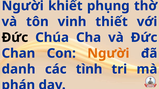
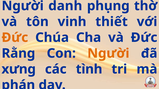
khiết: khiết -> danh
Đức at (15, 38) colour: black -> orange
Chan: Chan -> Rằng
danh: danh -> xưng
